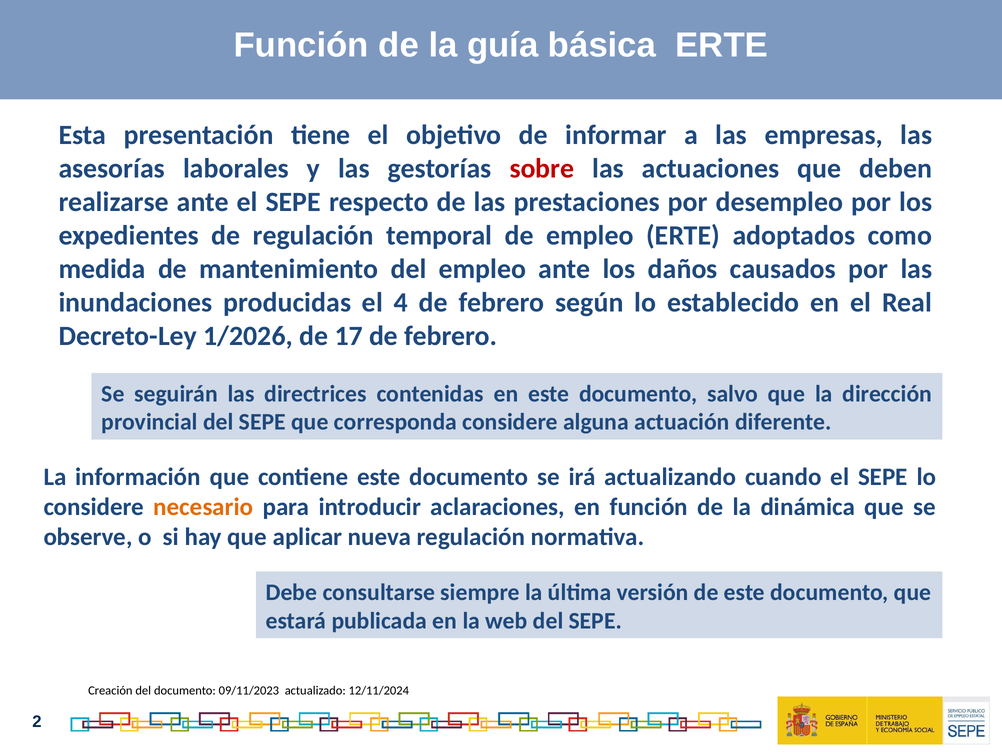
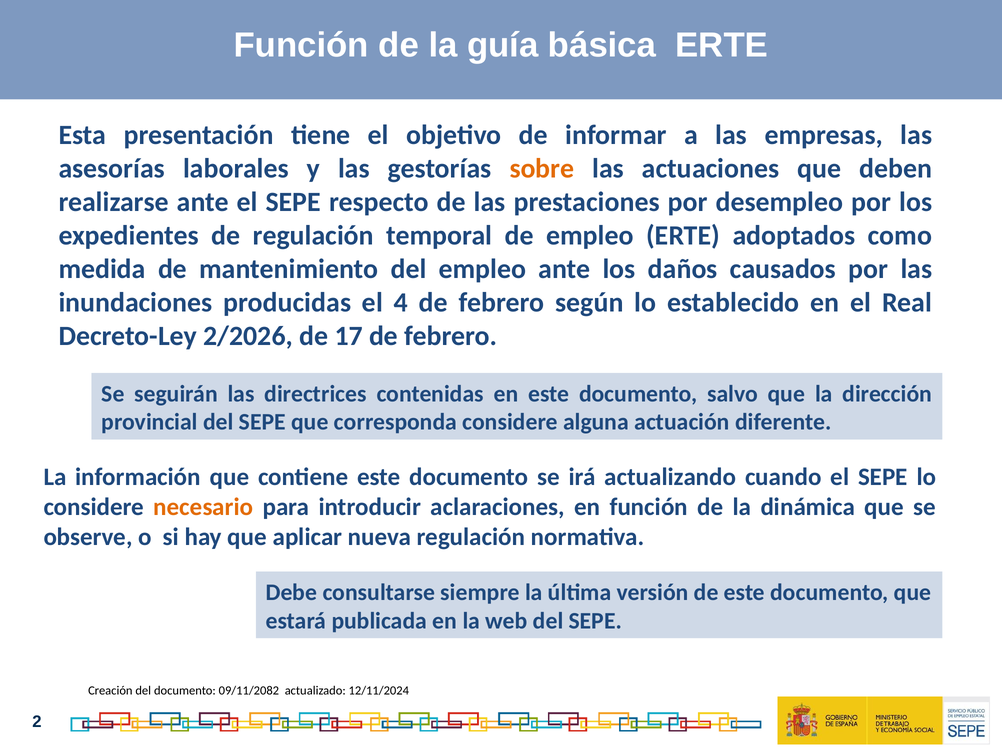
sobre colour: red -> orange
1/2026: 1/2026 -> 2/2026
09/11/2023: 09/11/2023 -> 09/11/2082
